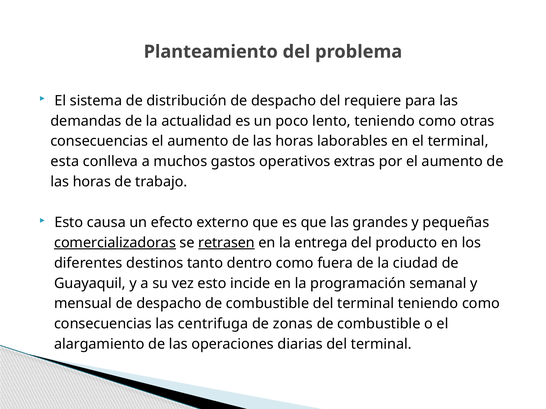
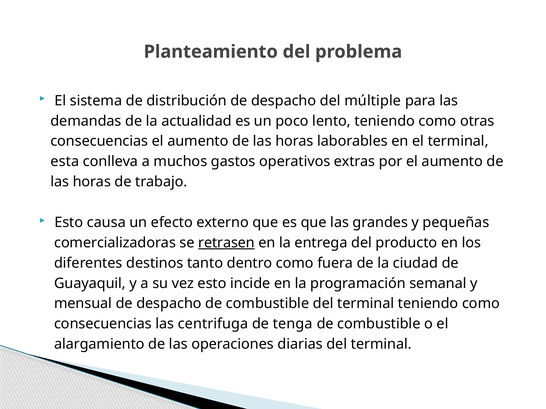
requiere: requiere -> múltiple
comercializadoras underline: present -> none
zonas: zonas -> tenga
